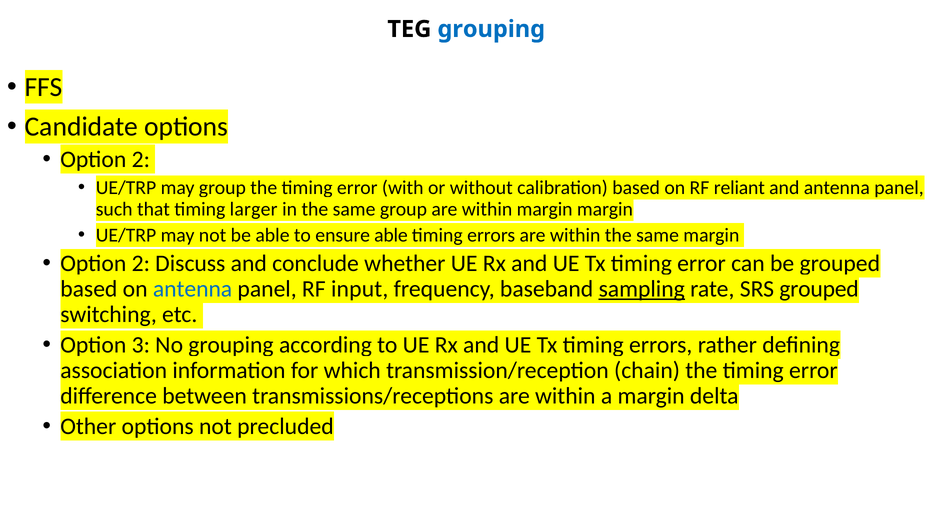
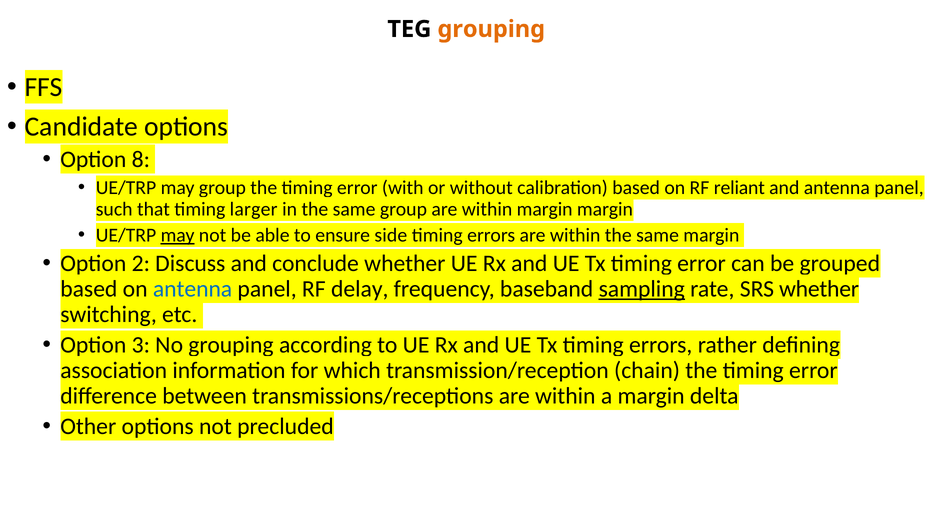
grouping at (491, 29) colour: blue -> orange
2 at (141, 159): 2 -> 8
may at (178, 235) underline: none -> present
ensure able: able -> side
input: input -> delay
SRS grouped: grouped -> whether
